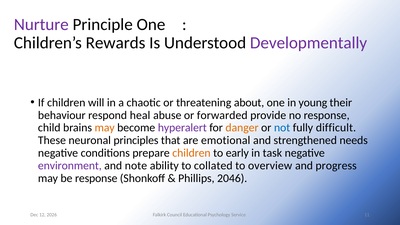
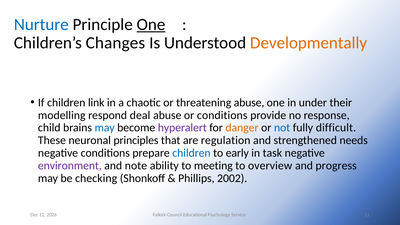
Nurture colour: purple -> blue
One at (151, 24) underline: none -> present
Rewards: Rewards -> Changes
Developmentally colour: purple -> orange
will: will -> link
threatening about: about -> abuse
young: young -> under
behaviour: behaviour -> modelling
heal: heal -> deal
or forwarded: forwarded -> conditions
may at (105, 128) colour: orange -> blue
emotional: emotional -> regulation
children at (191, 153) colour: orange -> blue
collated: collated -> meeting
be response: response -> checking
2046: 2046 -> 2002
